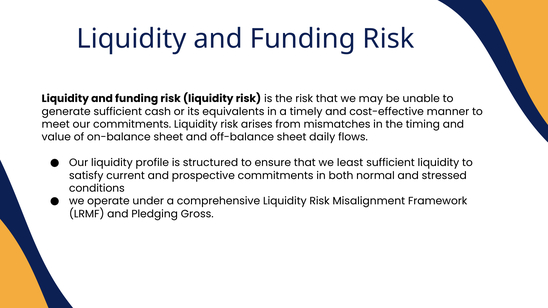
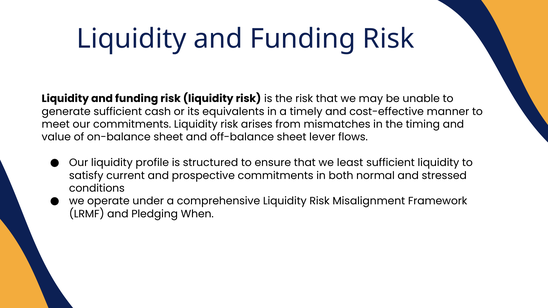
daily: daily -> lever
Gross: Gross -> When
